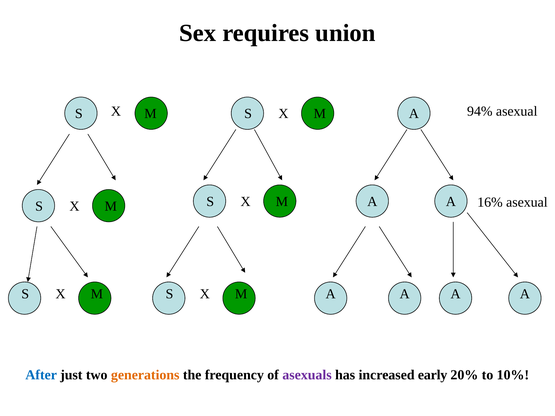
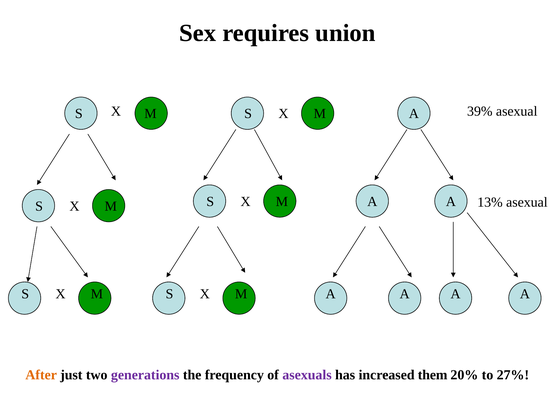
94%: 94% -> 39%
16%: 16% -> 13%
After colour: blue -> orange
generations colour: orange -> purple
early: early -> them
10%: 10% -> 27%
